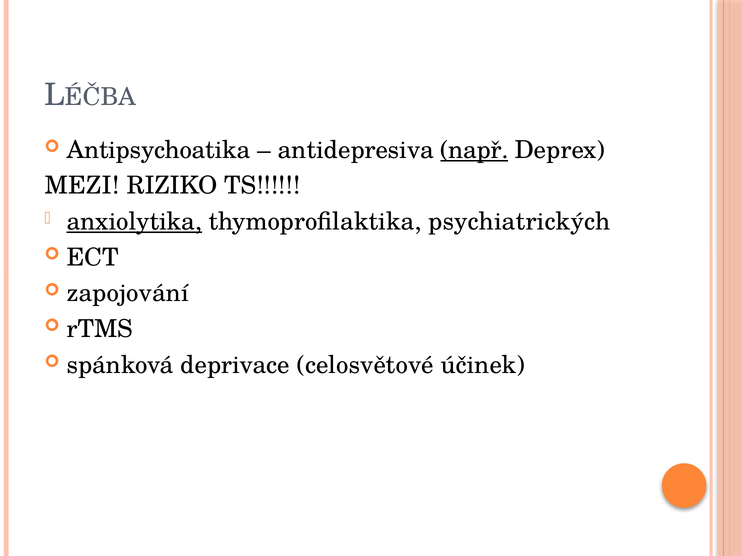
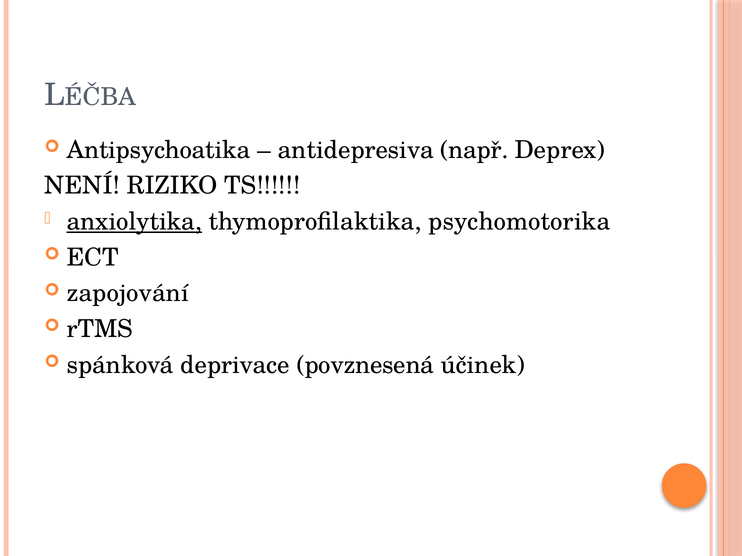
např underline: present -> none
MEZI: MEZI -> NENÍ
psychiatrických: psychiatrických -> psychomotorika
celosvětové: celosvětové -> povznesená
